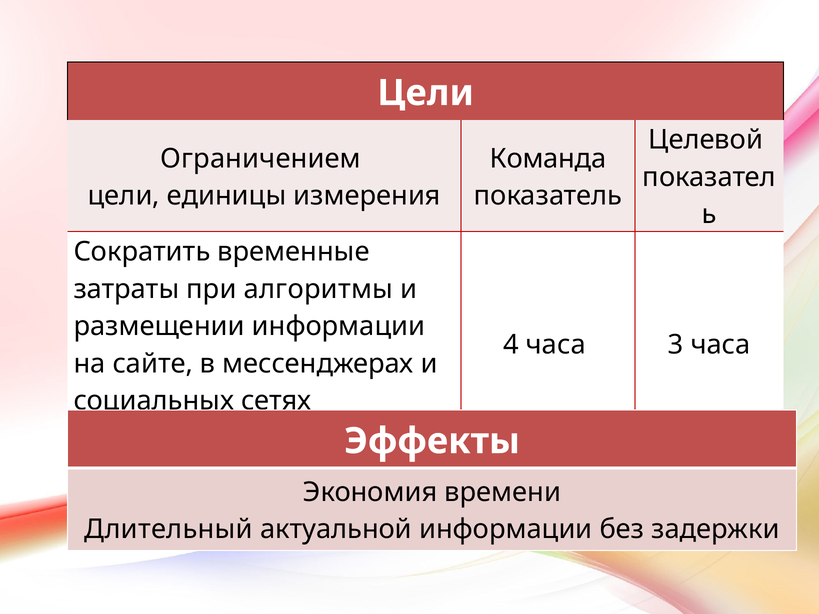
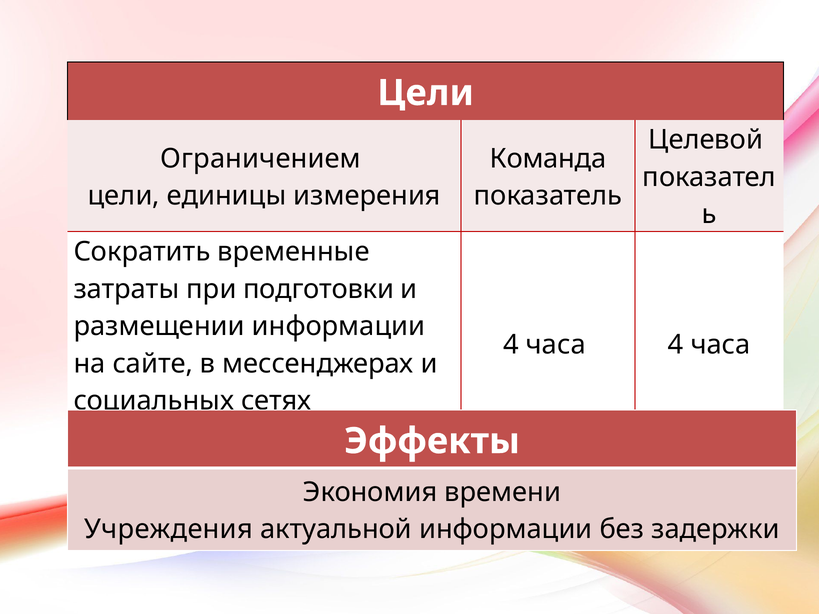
алгоритмы: алгоритмы -> подготовки
часа 3: 3 -> 4
Длительный at (169, 530): Длительный -> Учреждения
